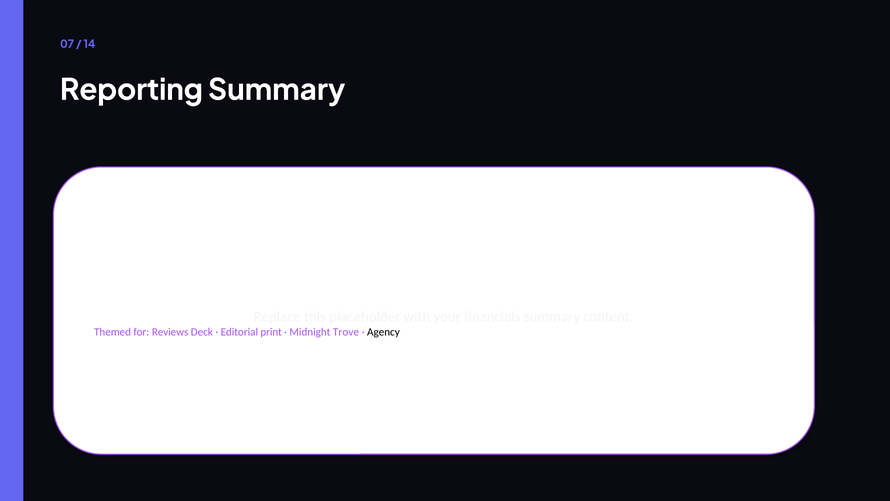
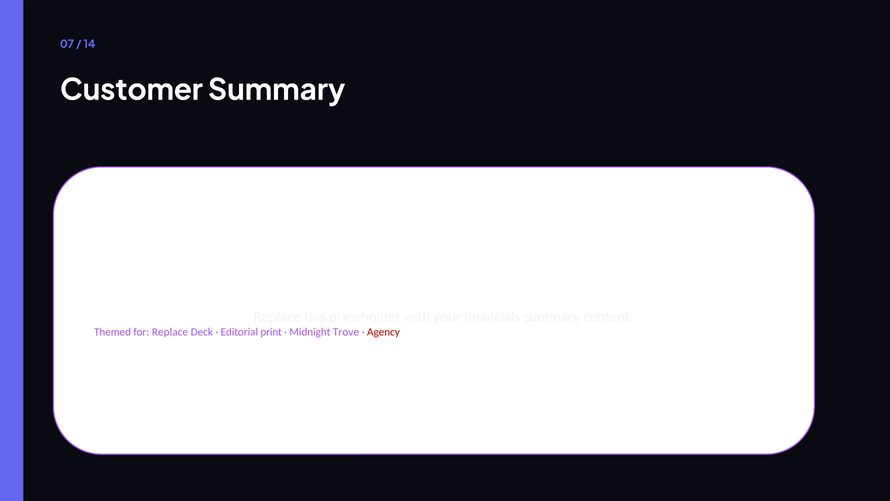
Reporting: Reporting -> Customer
for Reviews: Reviews -> Replace
Agency colour: black -> red
